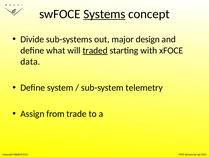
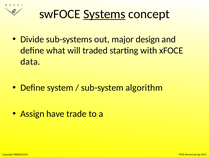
traded underline: present -> none
telemetry: telemetry -> algorithm
from: from -> have
